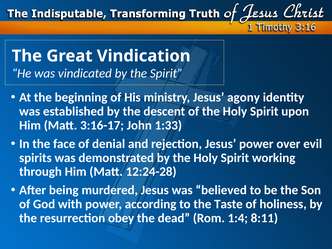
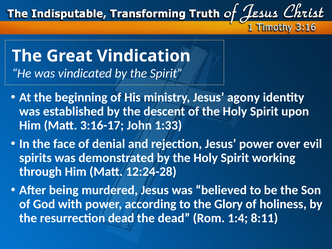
Taste: Taste -> Glory
resurrection obey: obey -> dead
